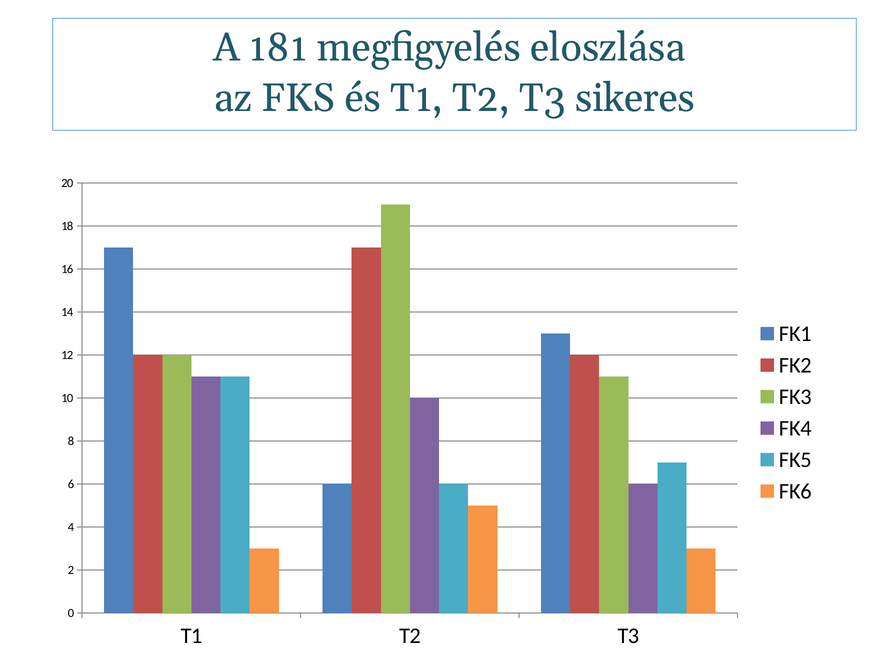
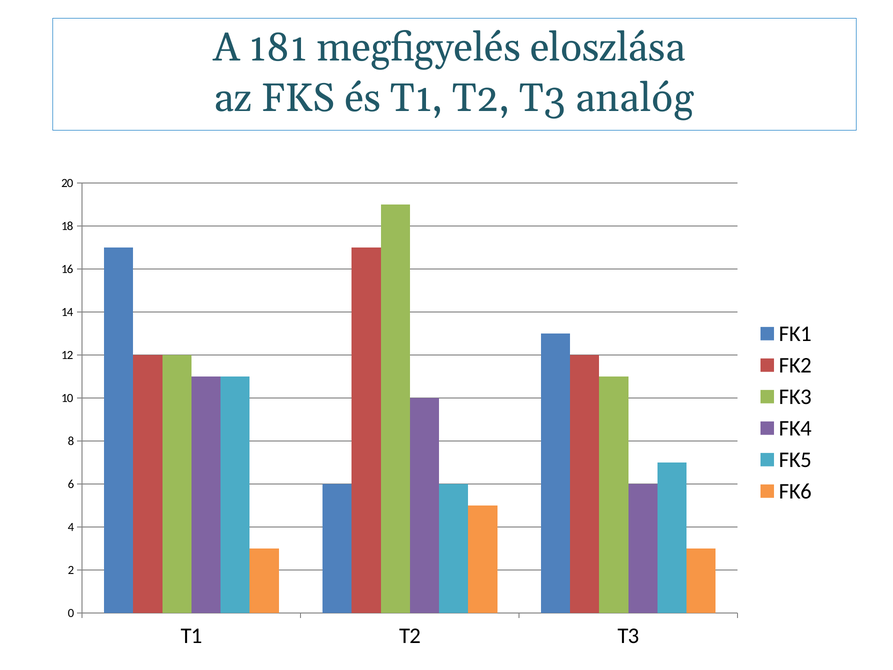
sikeres: sikeres -> analóg
